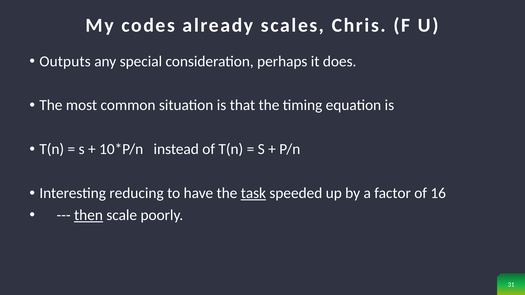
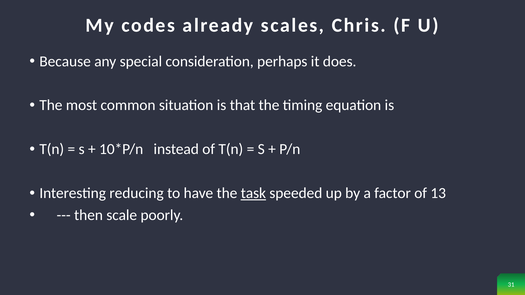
Outputs: Outputs -> Because
16: 16 -> 13
then underline: present -> none
